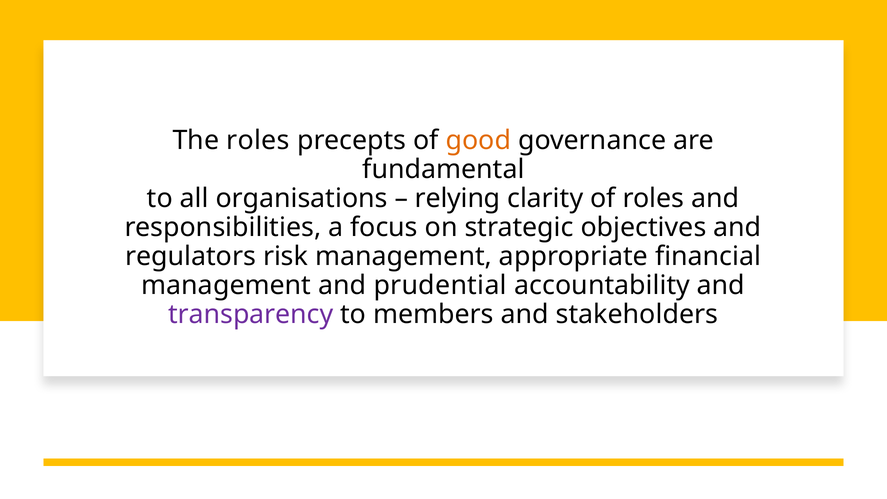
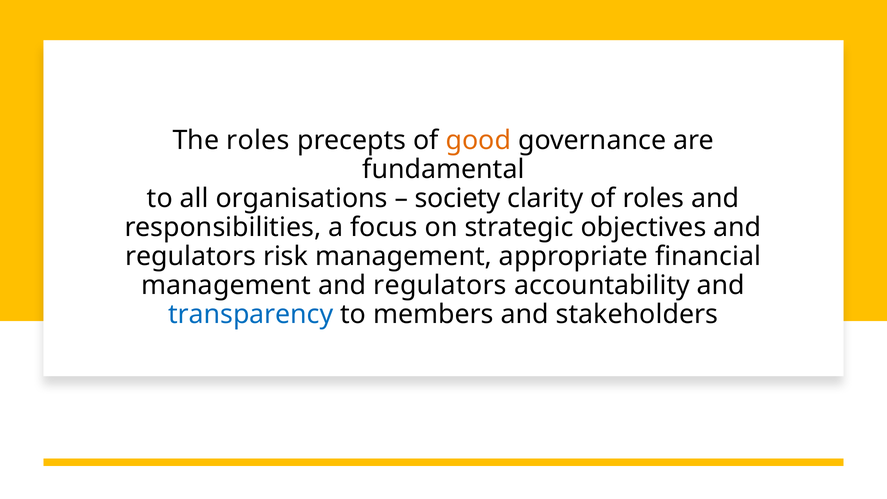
relying: relying -> society
management and prudential: prudential -> regulators
transparency colour: purple -> blue
